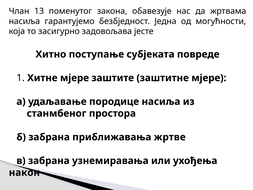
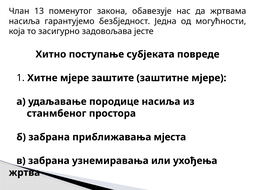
жртве: жртве -> мјеста
након: након -> жртва
